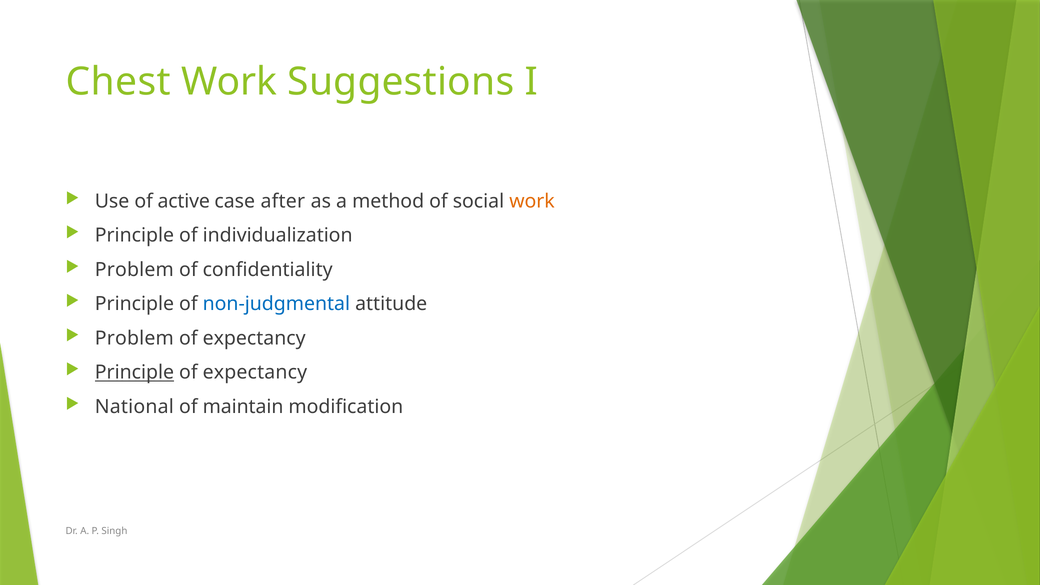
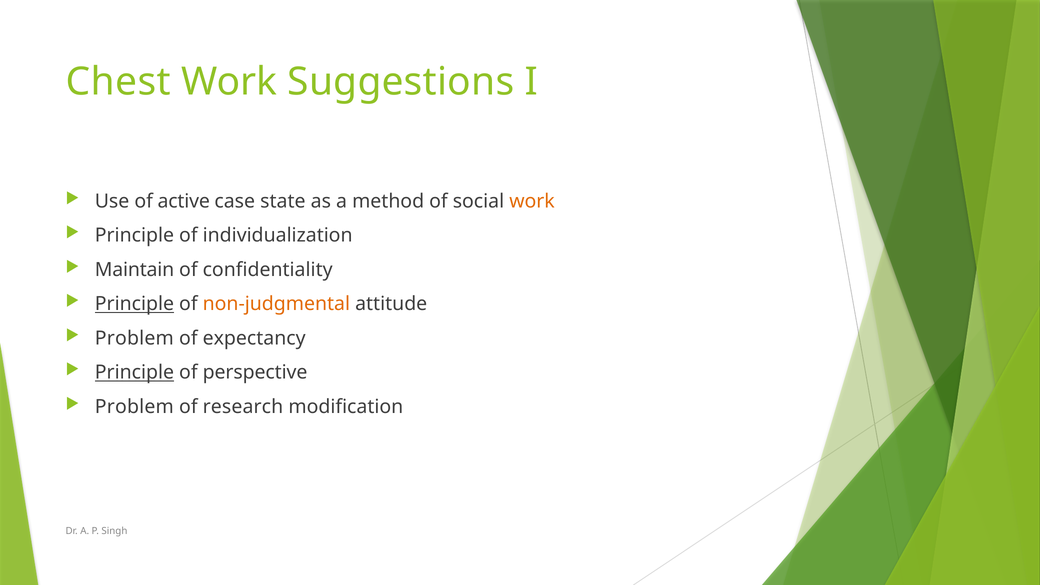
after: after -> state
Problem at (134, 270): Problem -> Maintain
Principle at (134, 304) underline: none -> present
non-judgmental colour: blue -> orange
expectancy at (255, 372): expectancy -> perspective
National at (134, 407): National -> Problem
maintain: maintain -> research
